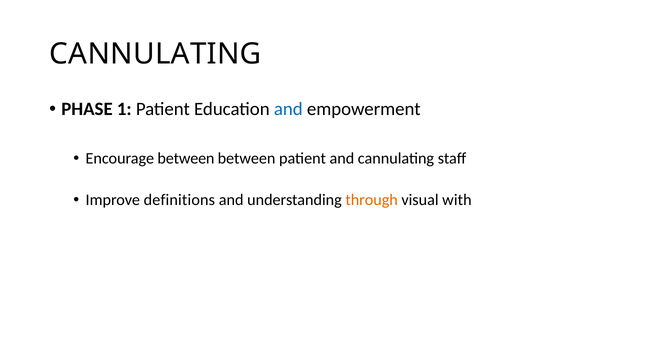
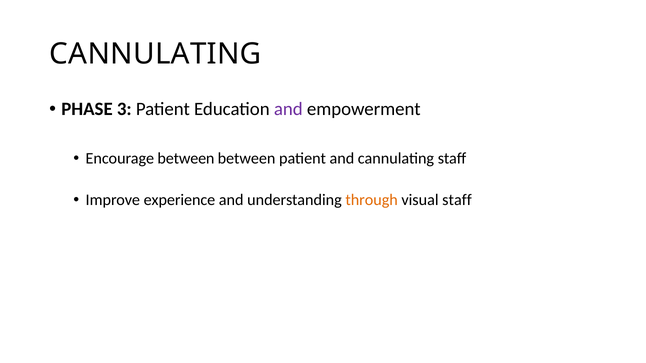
1: 1 -> 3
and at (288, 109) colour: blue -> purple
definitions: definitions -> experience
visual with: with -> staff
